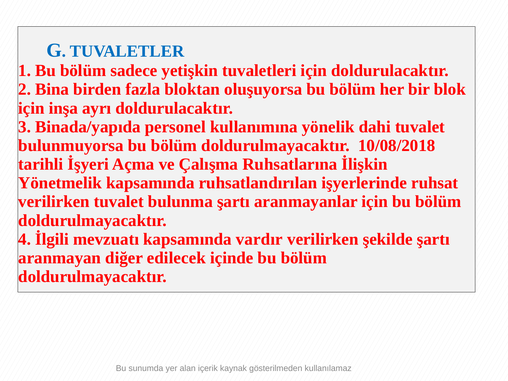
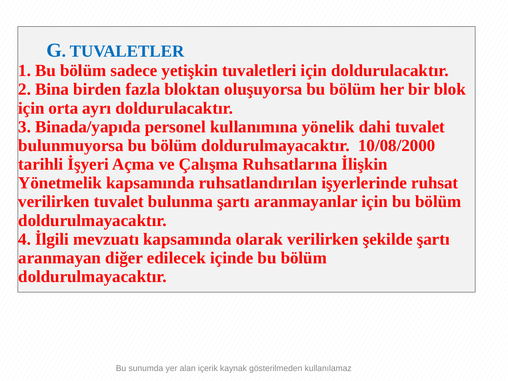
inşa: inşa -> orta
10/08/2018: 10/08/2018 -> 10/08/2000
vardır: vardır -> olarak
